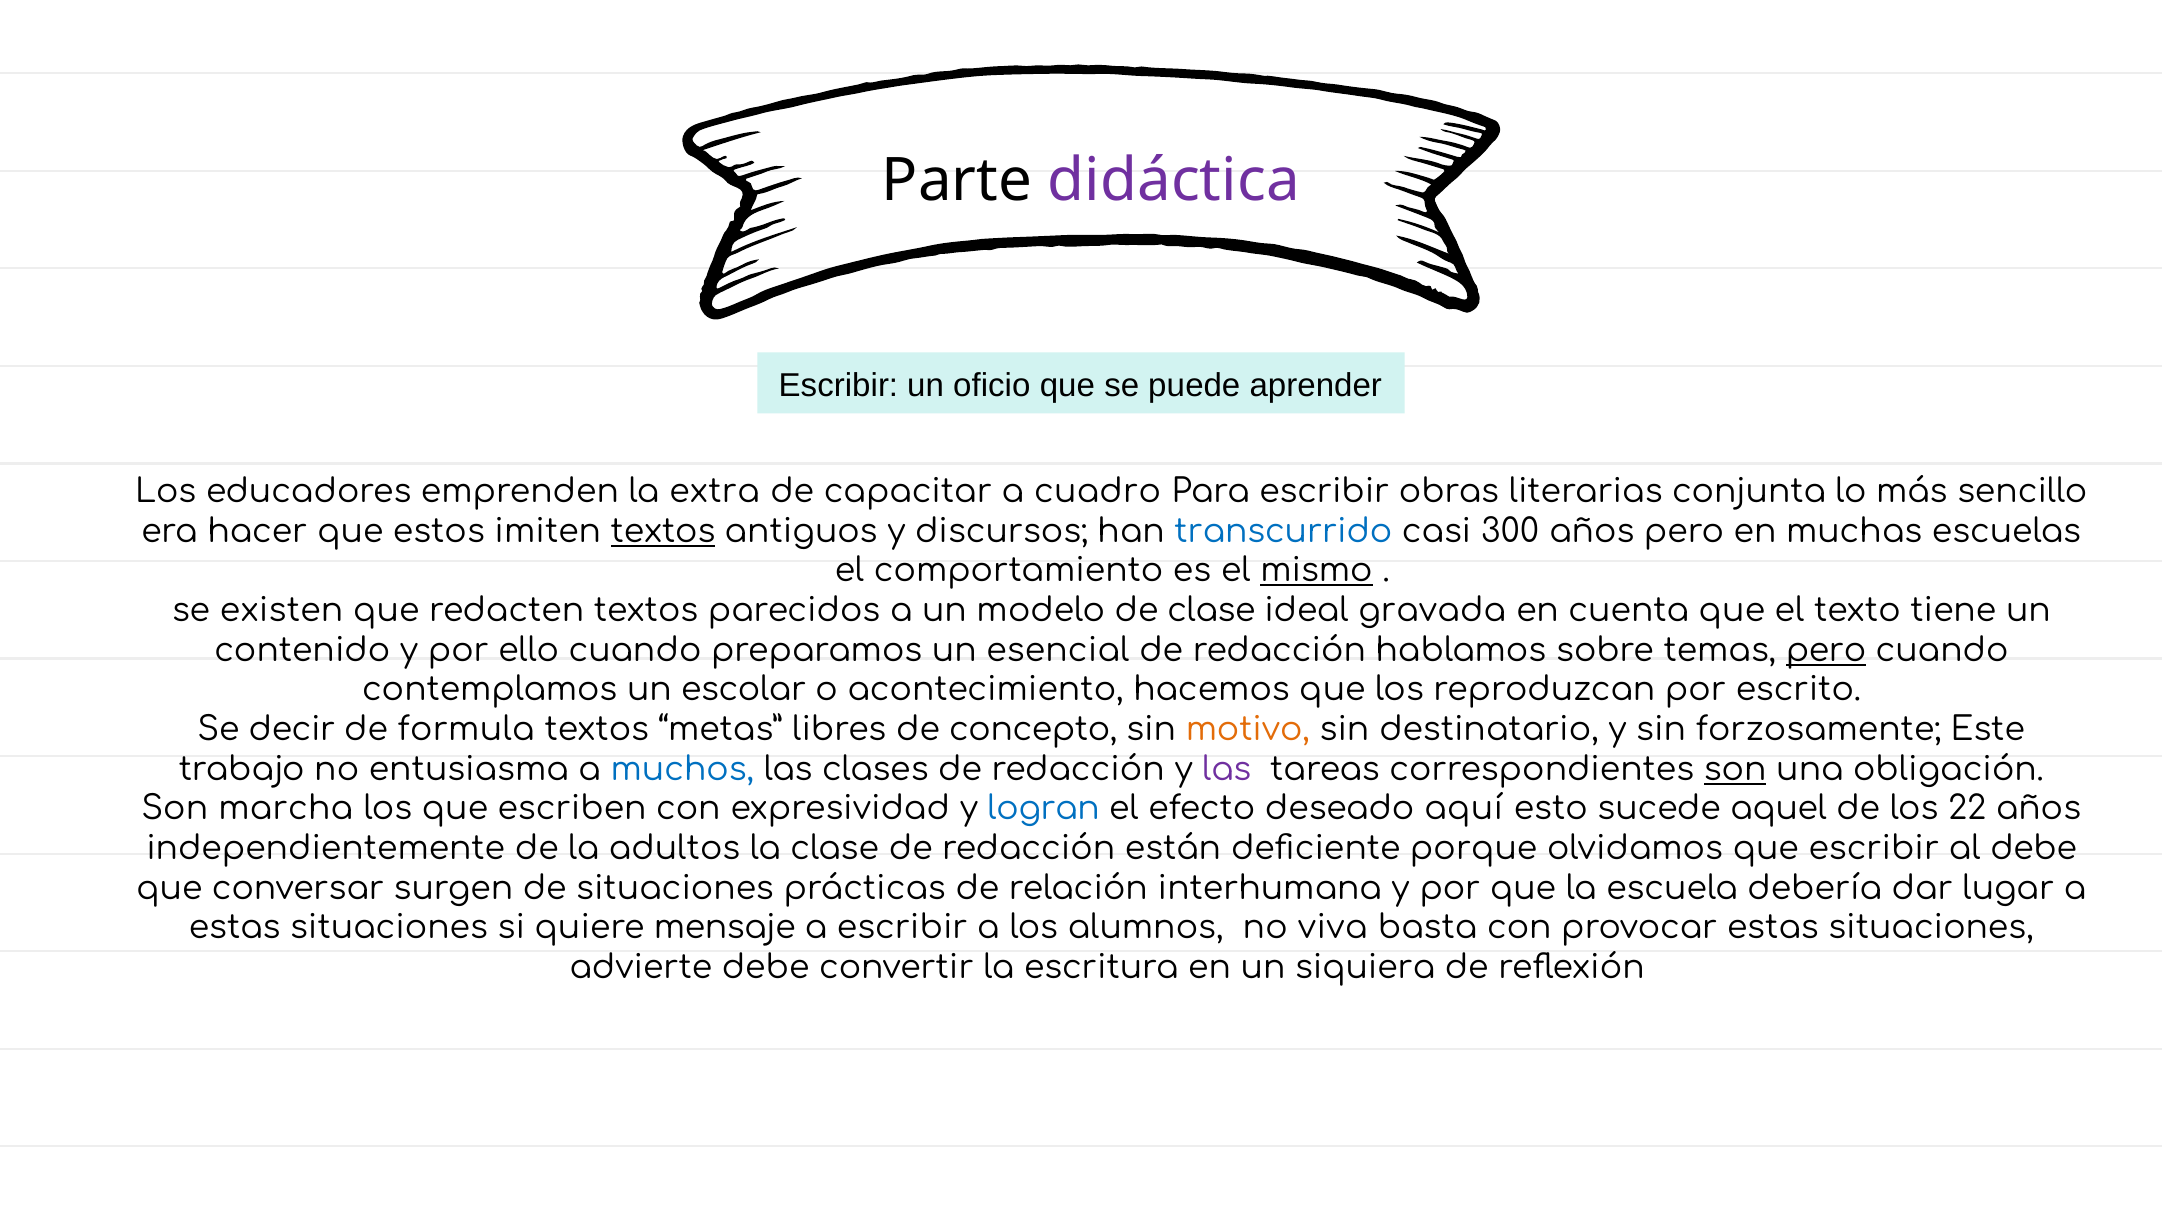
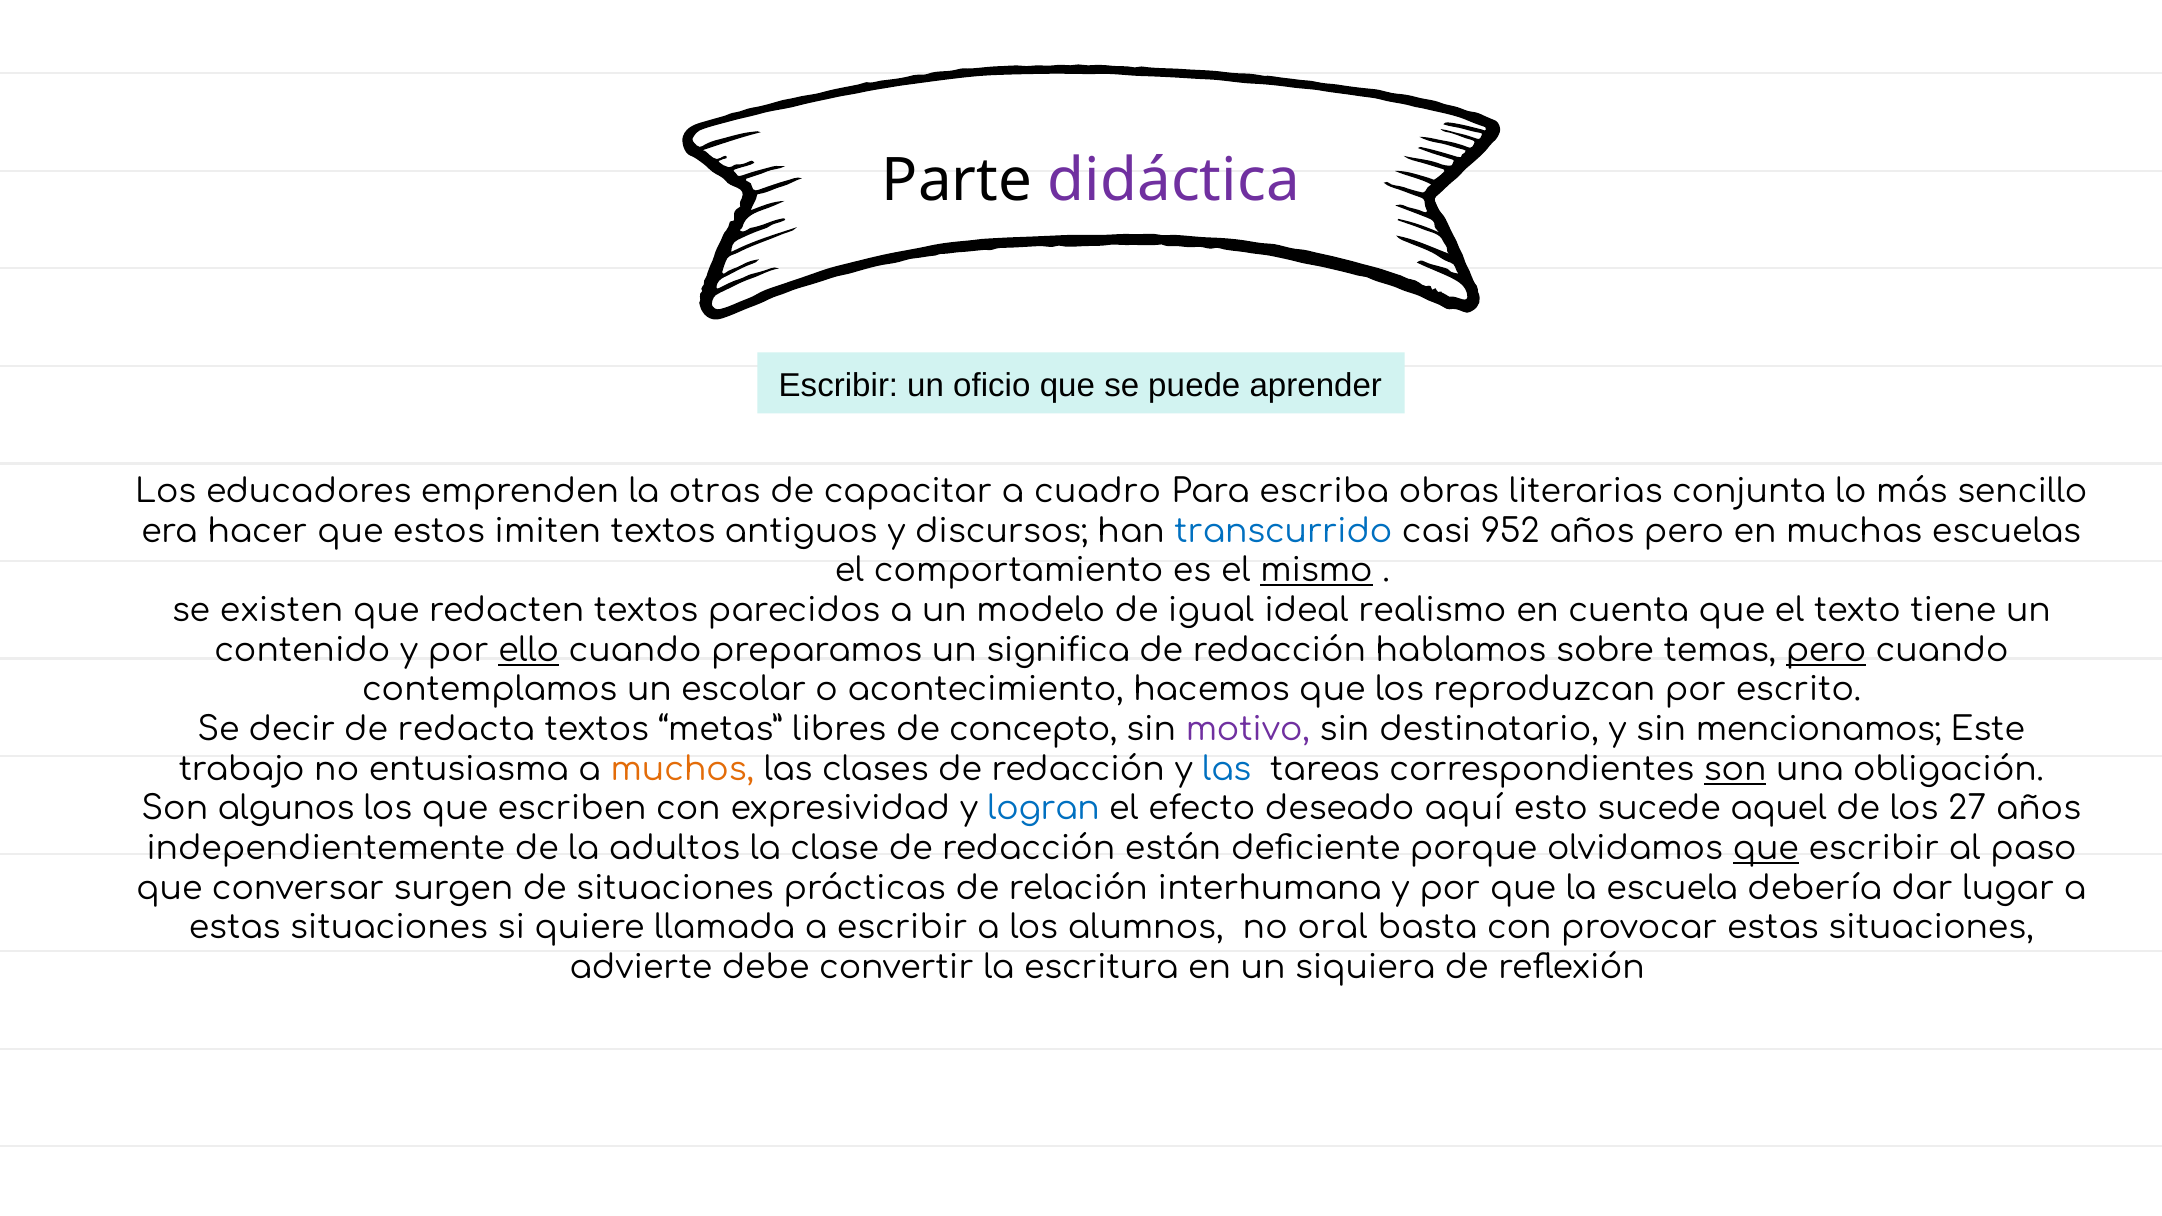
extra: extra -> otras
Para escribir: escribir -> escriba
textos at (663, 531) underline: present -> none
300: 300 -> 952
de clase: clase -> igual
gravada: gravada -> realismo
ello underline: none -> present
esencial: esencial -> significa
formula: formula -> redacta
motivo colour: orange -> purple
forzosamente: forzosamente -> mencionamos
muchos colour: blue -> orange
las at (1227, 769) colour: purple -> blue
marcha: marcha -> algunos
22: 22 -> 27
que at (1766, 849) underline: none -> present
al debe: debe -> paso
mensaje: mensaje -> llamada
viva: viva -> oral
